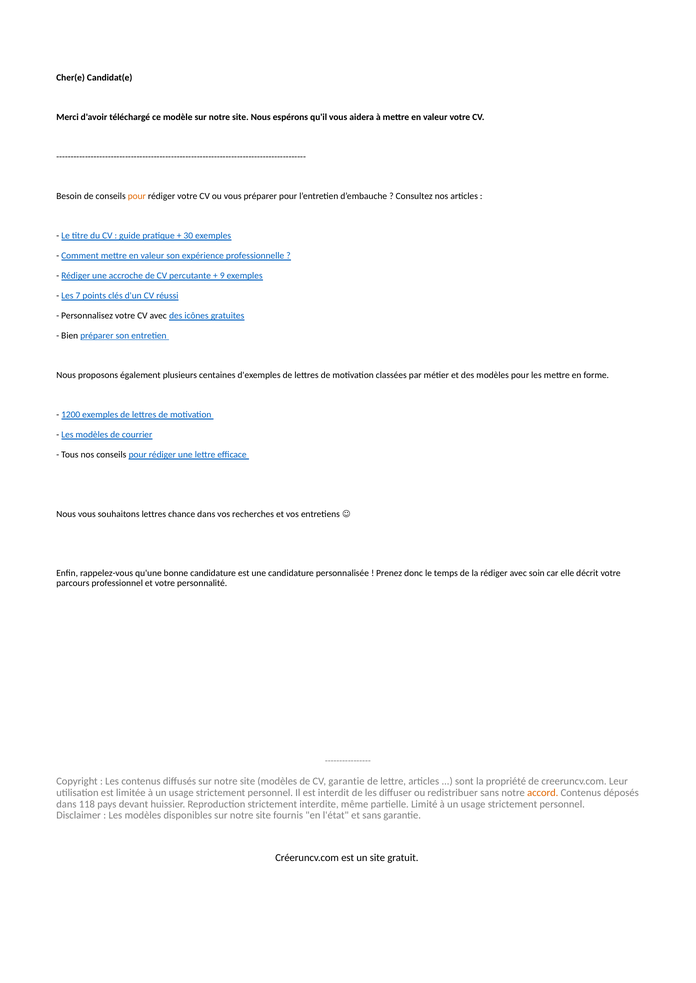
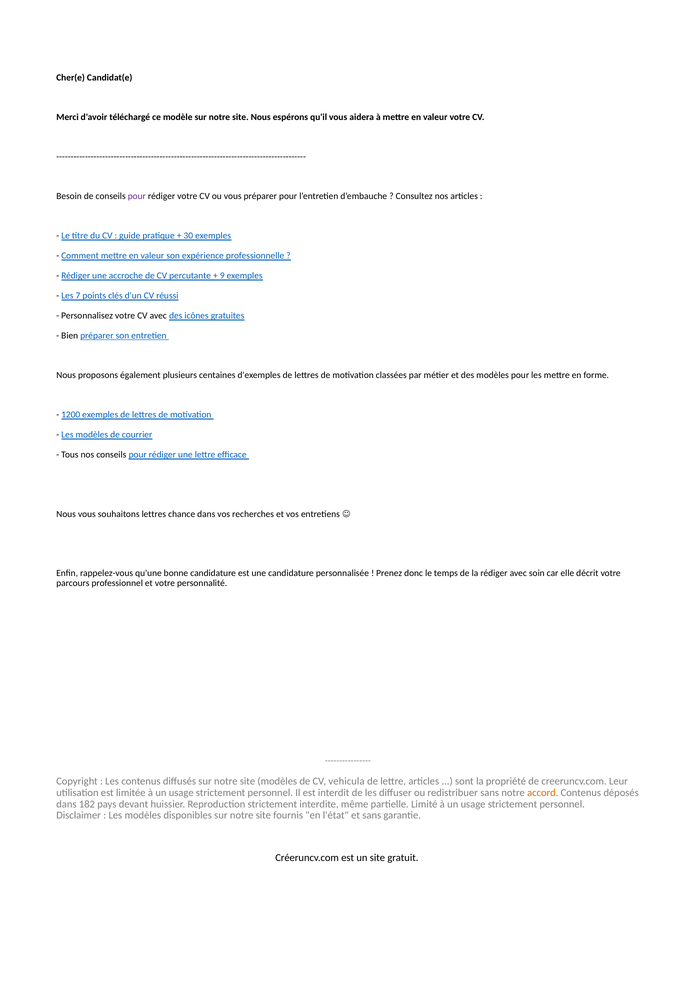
pour at (137, 196) colour: orange -> purple
CV garantie: garantie -> vehicula
118: 118 -> 182
